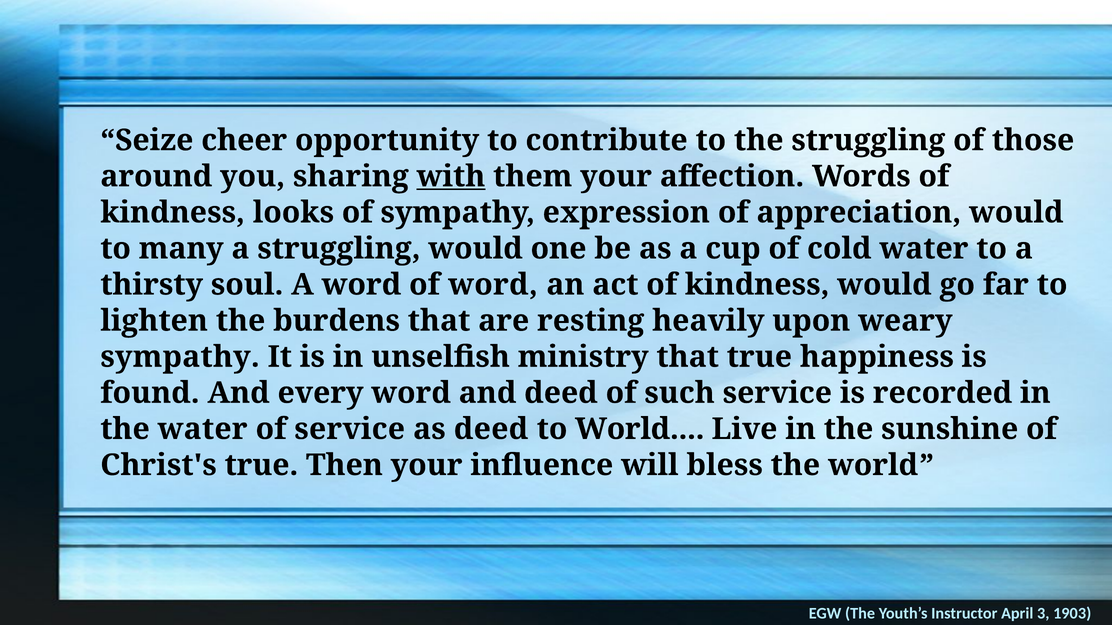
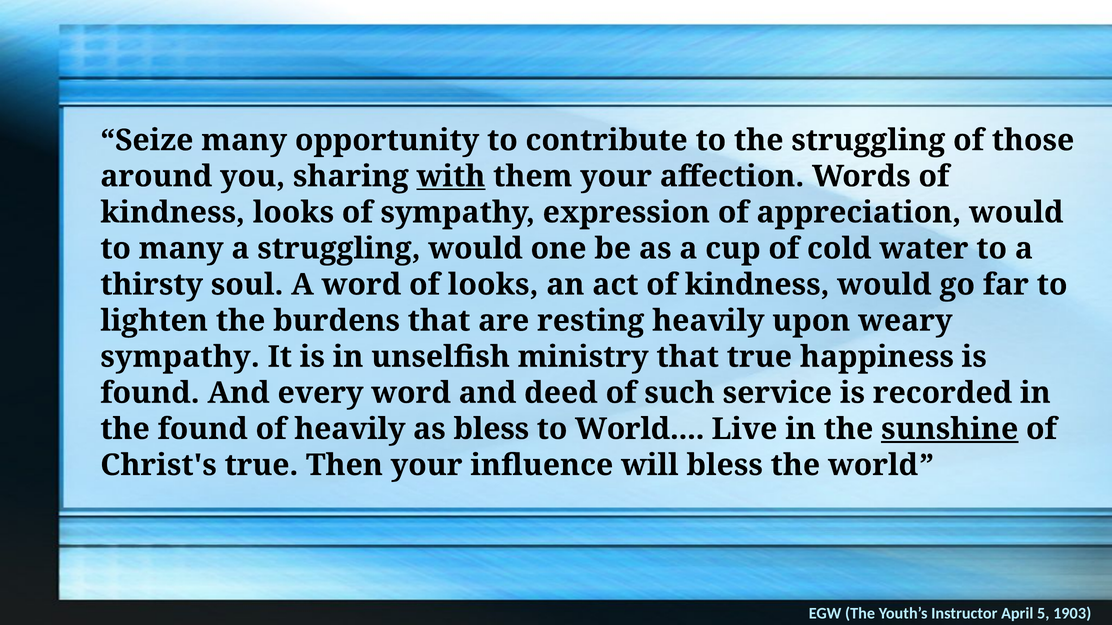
Seize cheer: cheer -> many
of word: word -> looks
the water: water -> found
of service: service -> heavily
as deed: deed -> bless
sunshine underline: none -> present
3: 3 -> 5
